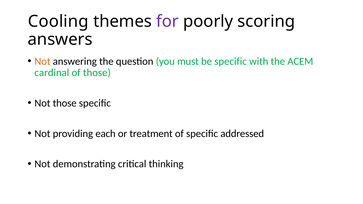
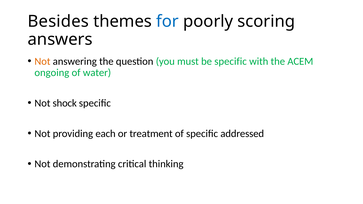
Cooling: Cooling -> Besides
for colour: purple -> blue
cardinal: cardinal -> ongoing
of those: those -> water
Not those: those -> shock
